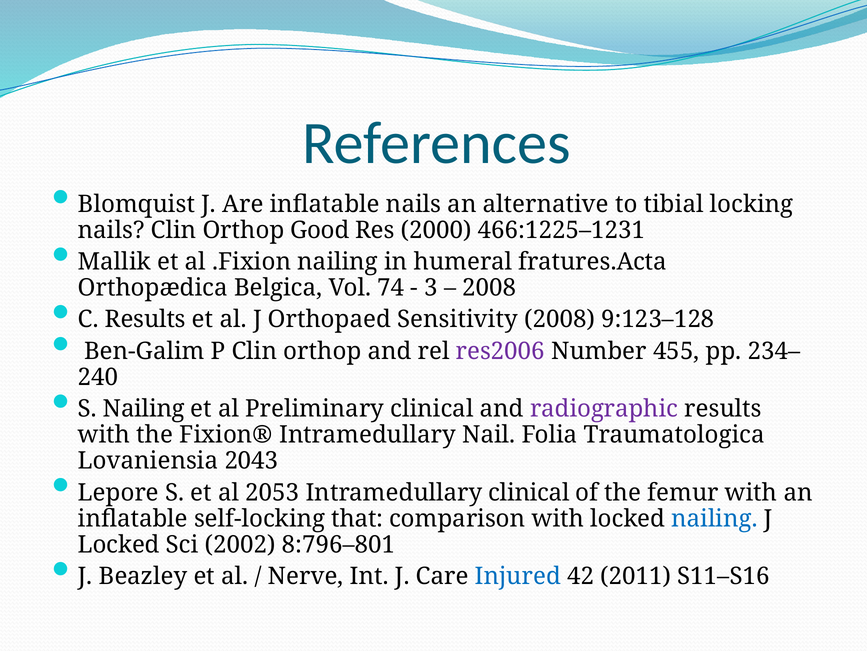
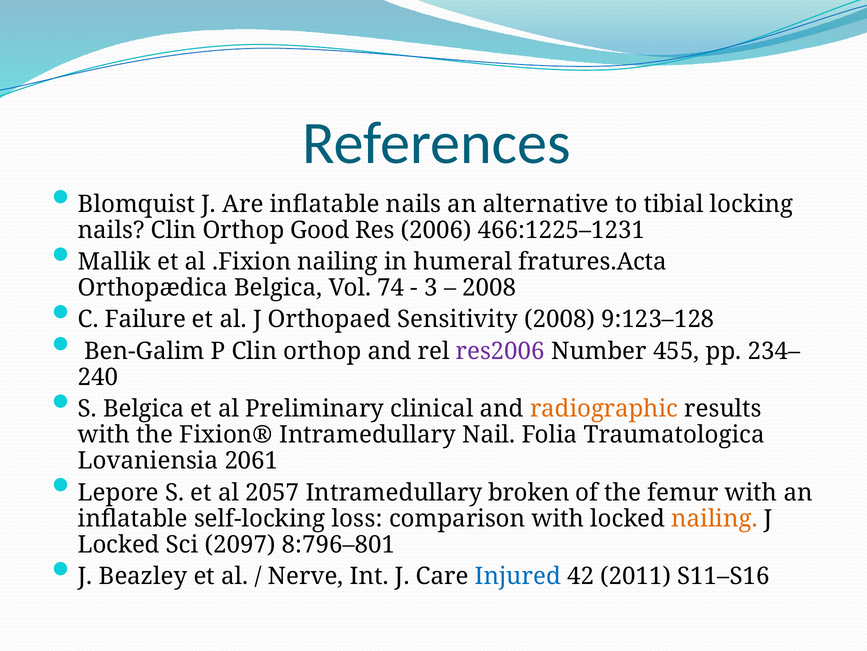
2000: 2000 -> 2006
C Results: Results -> Failure
S Nailing: Nailing -> Belgica
radiographic colour: purple -> orange
2043: 2043 -> 2061
2053: 2053 -> 2057
Intramedullary clinical: clinical -> broken
that: that -> loss
nailing at (714, 518) colour: blue -> orange
2002: 2002 -> 2097
